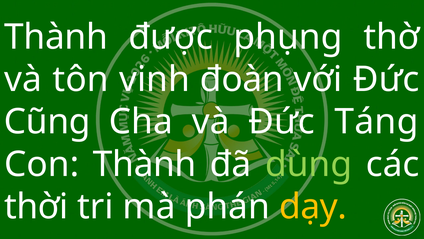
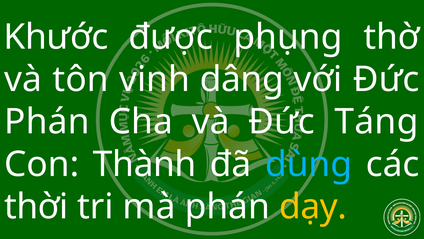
Thành at (56, 37): Thành -> Khước
đoàn: đoàn -> dâng
Cũng at (47, 122): Cũng -> Phán
dùng colour: light green -> light blue
